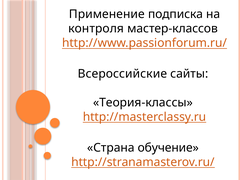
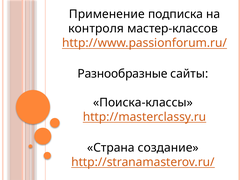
Всероссийские: Всероссийские -> Разнообразные
Теория-классы: Теория-классы -> Поиска-классы
обучение: обучение -> создание
